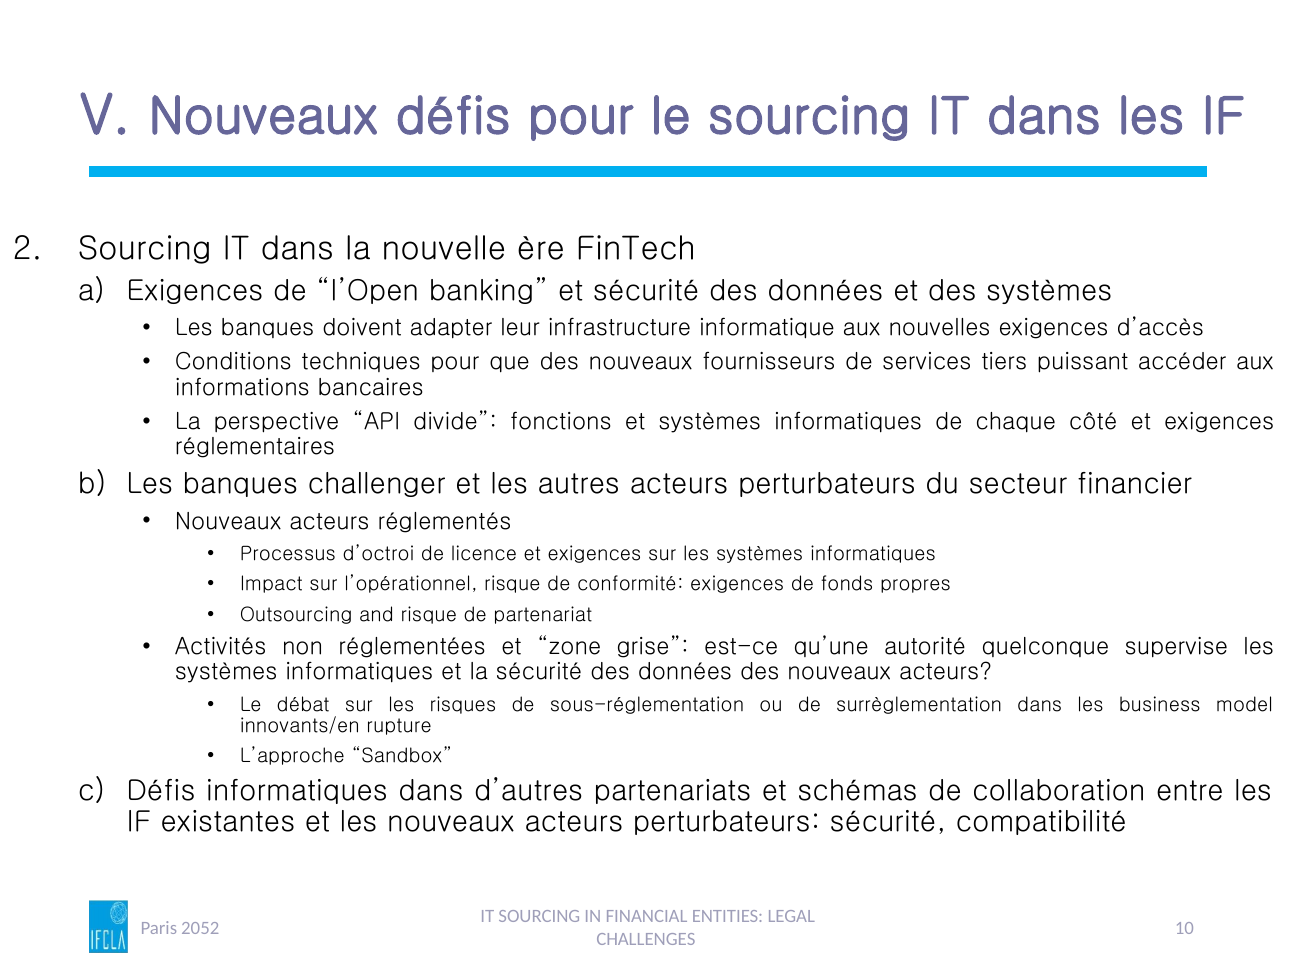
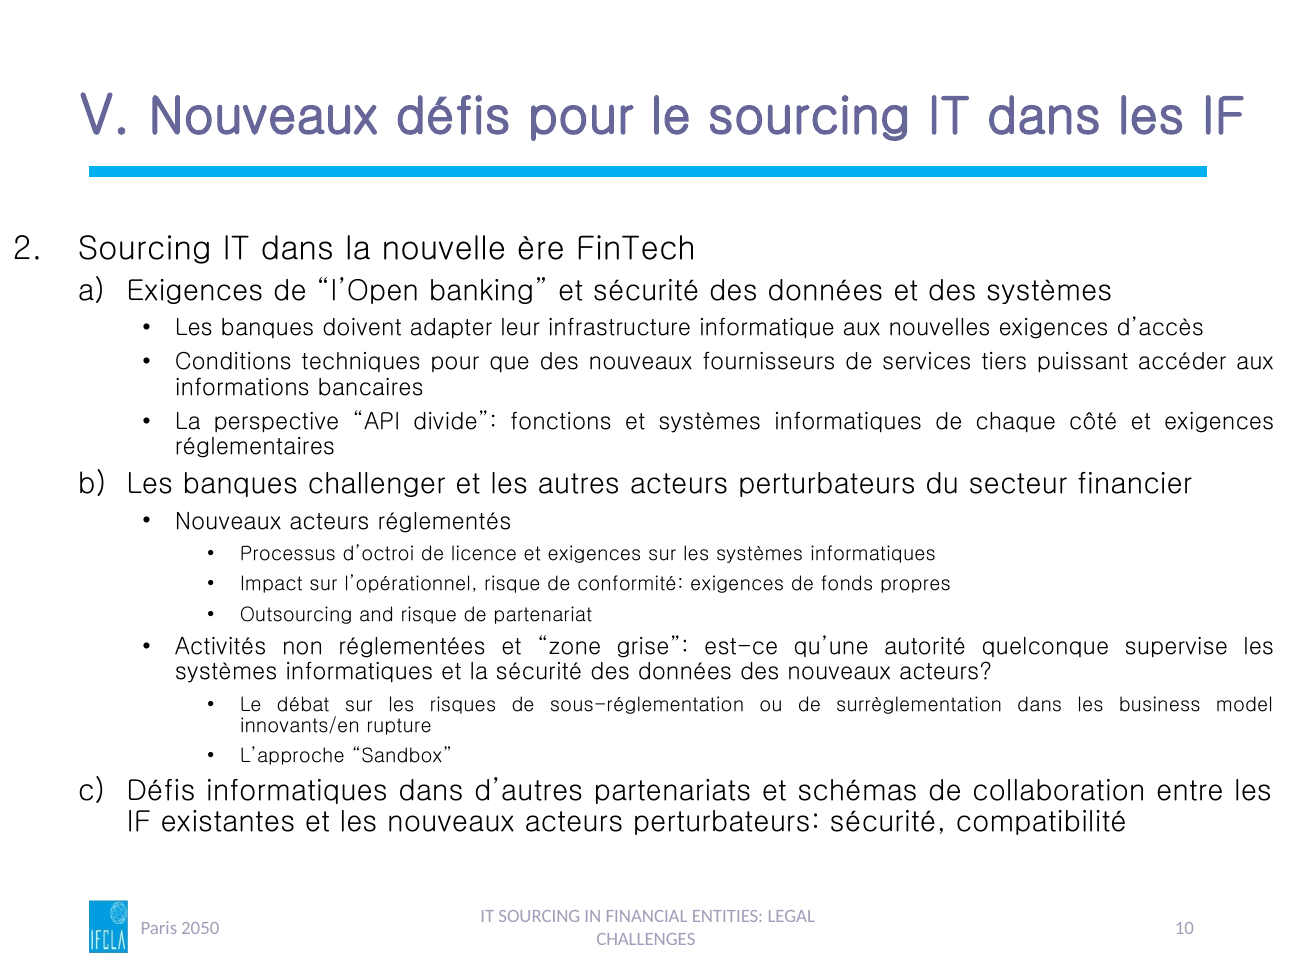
2052: 2052 -> 2050
